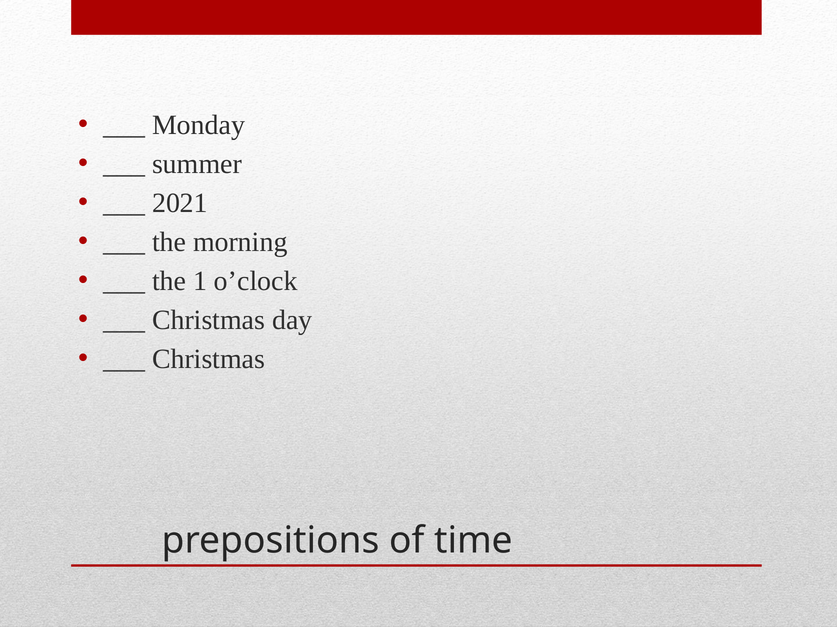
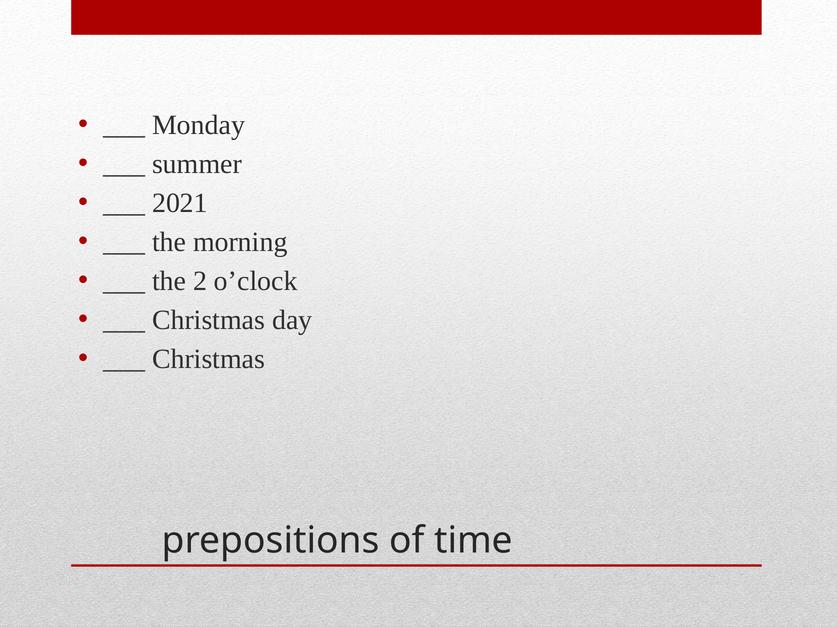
1: 1 -> 2
